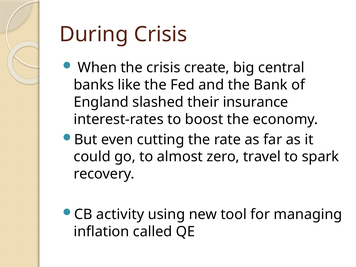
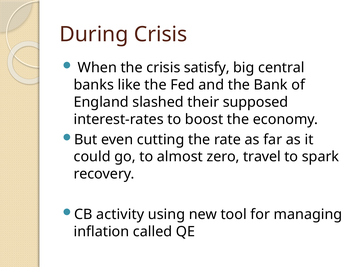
create: create -> satisfy
insurance: insurance -> supposed
